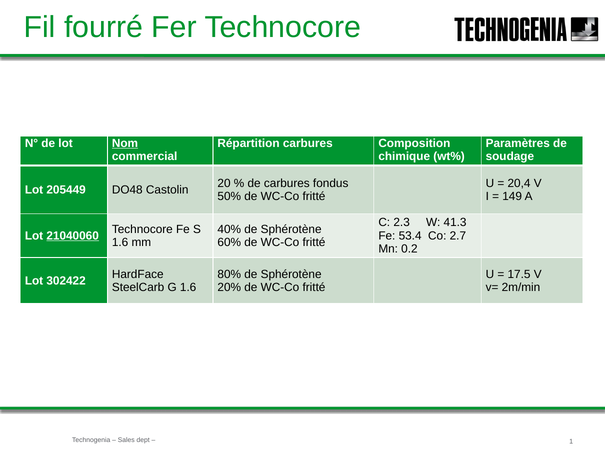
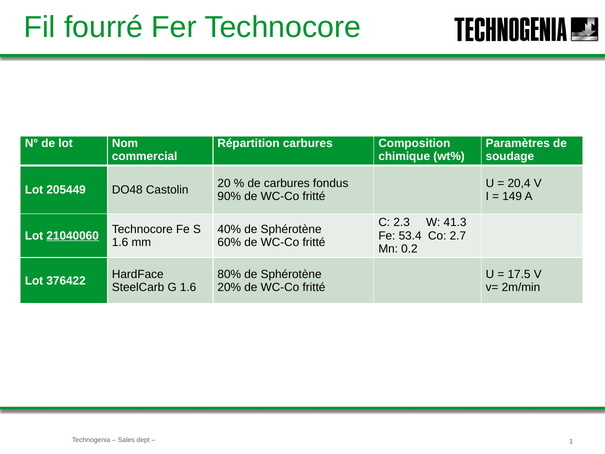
Nom underline: present -> none
50%: 50% -> 90%
302422: 302422 -> 376422
